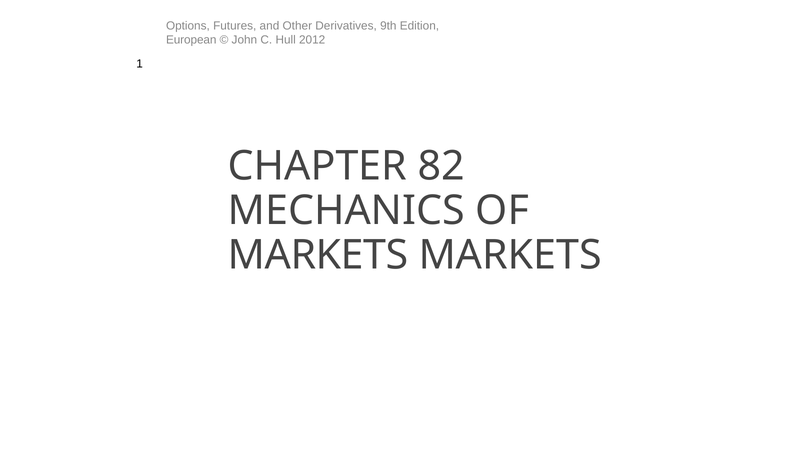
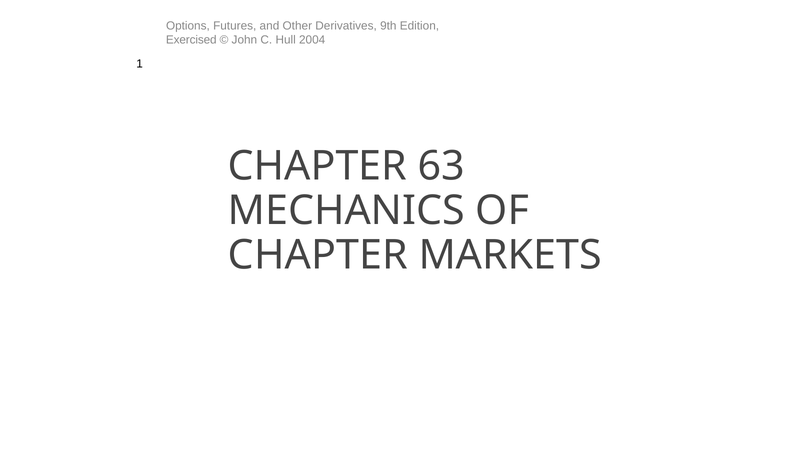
European: European -> Exercised
2012: 2012 -> 2004
82: 82 -> 63
MARKETS at (318, 255): MARKETS -> CHAPTER
